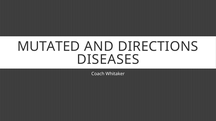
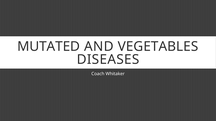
DIRECTIONS: DIRECTIONS -> VEGETABLES
